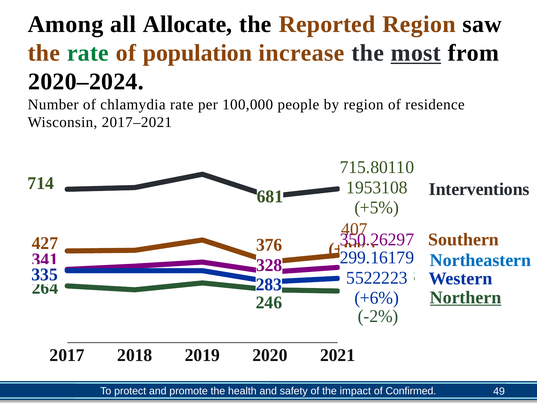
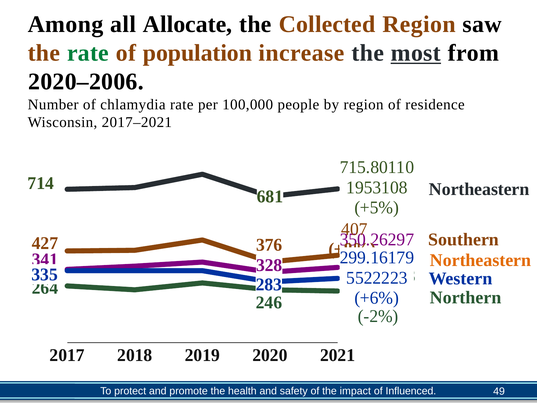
Reported: Reported -> Collected
2020–2024: 2020–2024 -> 2020–2006
Interventions at (479, 189): Interventions -> Northeastern
Northeastern at (481, 260) colour: blue -> orange
Northern underline: present -> none
Confirmed: Confirmed -> Influenced
